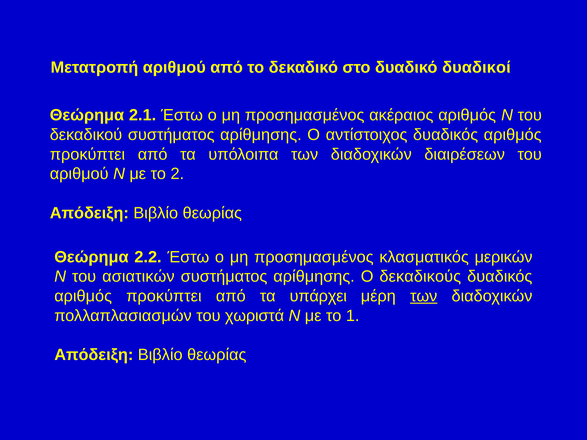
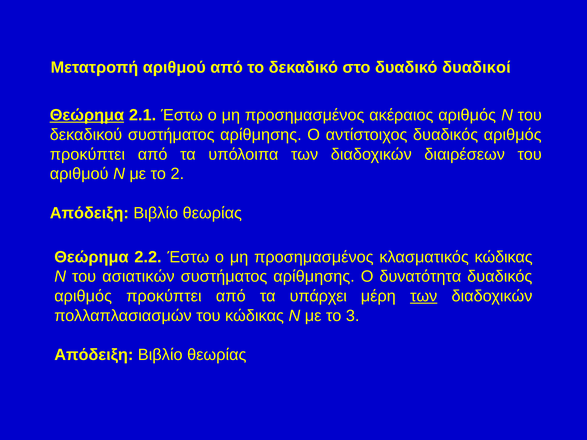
Θεώρημα at (87, 115) underline: none -> present
κλασματικός μερικών: μερικών -> κώδικας
δεκαδικούς: δεκαδικούς -> δυνατότητα
του χωριστά: χωριστά -> κώδικας
1: 1 -> 3
